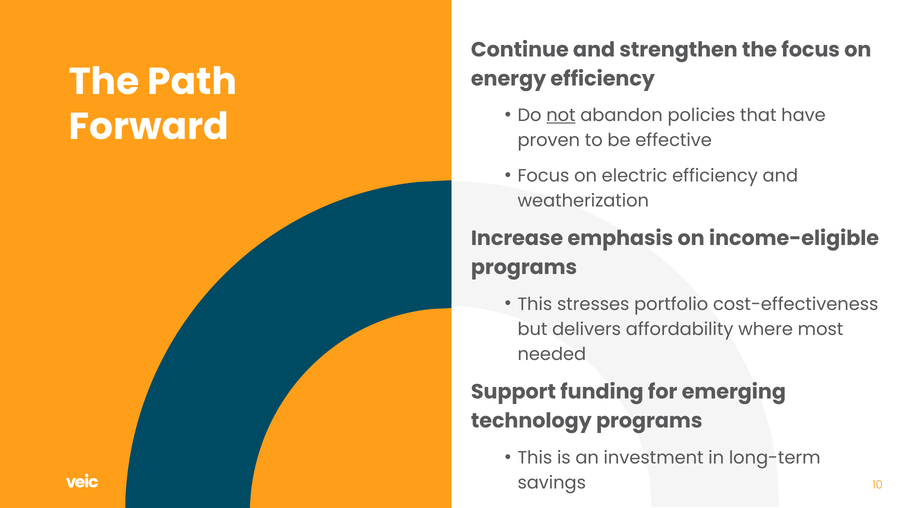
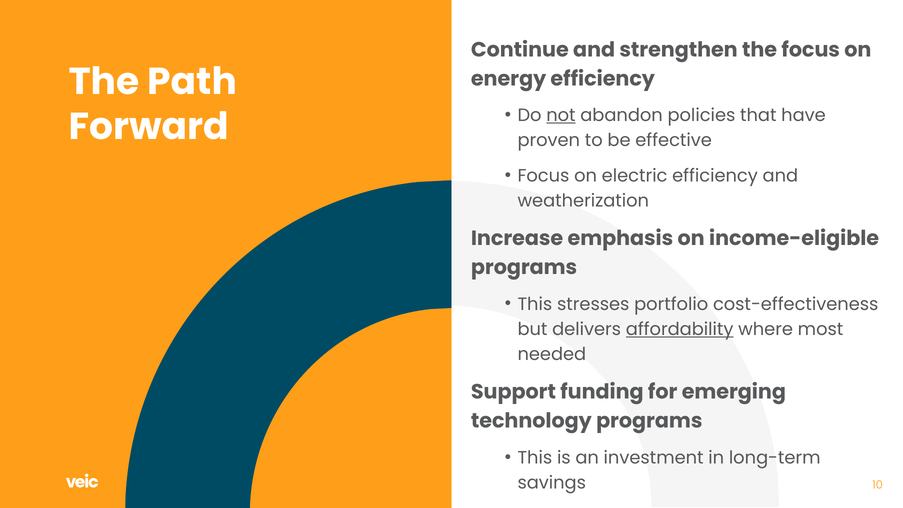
affordability underline: none -> present
